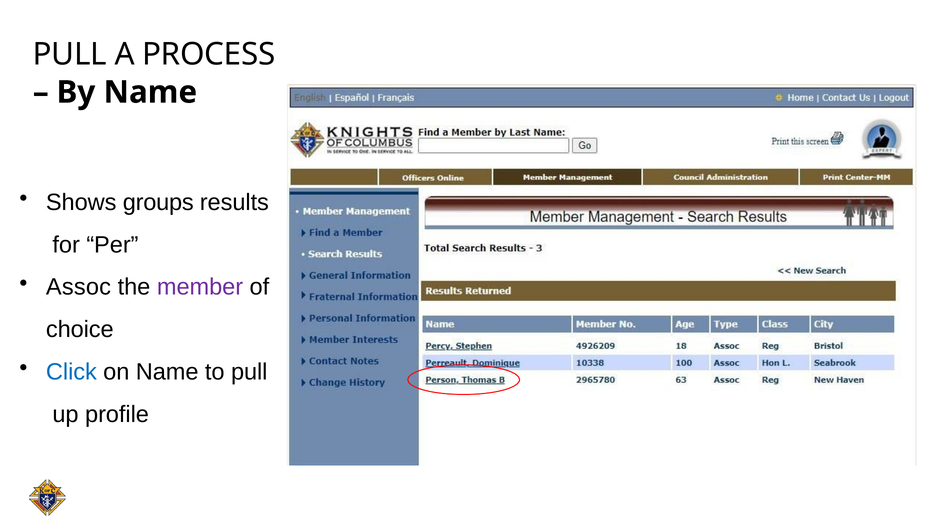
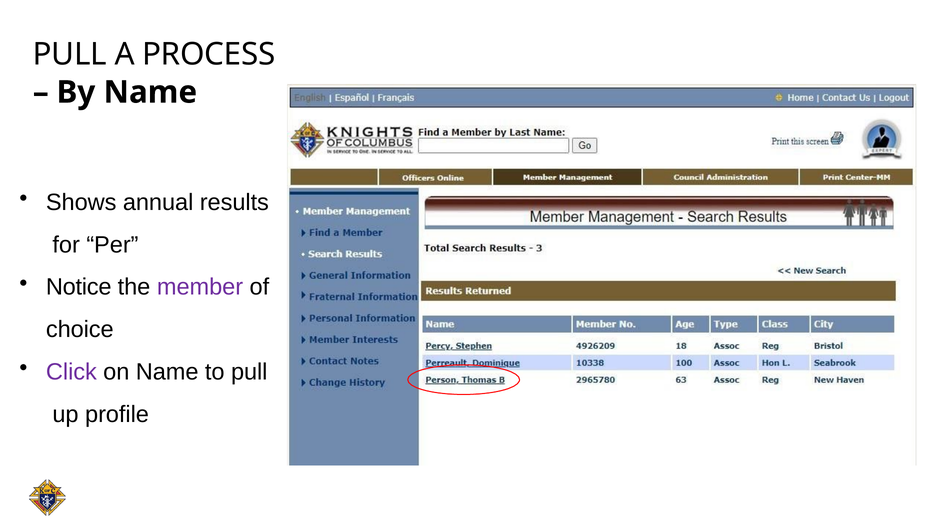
groups: groups -> annual
Assoc: Assoc -> Notice
Click colour: blue -> purple
